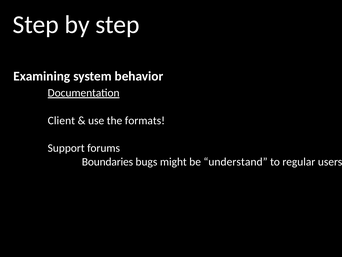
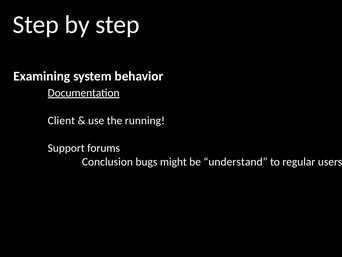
formats: formats -> running
Boundaries: Boundaries -> Conclusion
